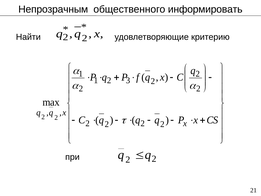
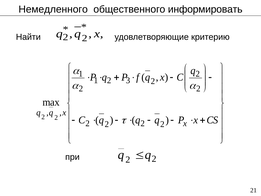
Непрозрачным: Непрозрачным -> Немедленного
